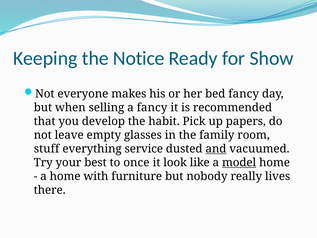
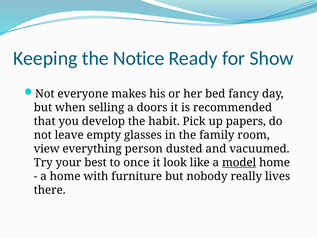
a fancy: fancy -> doors
stuff: stuff -> view
service: service -> person
and underline: present -> none
